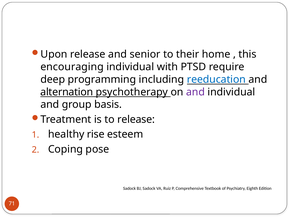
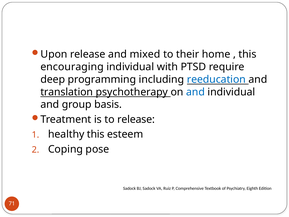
senior: senior -> mixed
alternation: alternation -> translation
and at (195, 92) colour: purple -> blue
healthy rise: rise -> this
